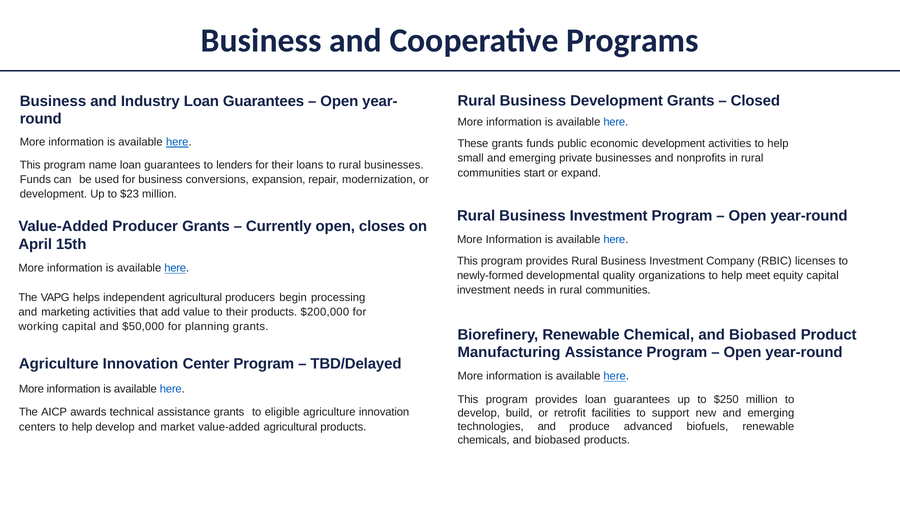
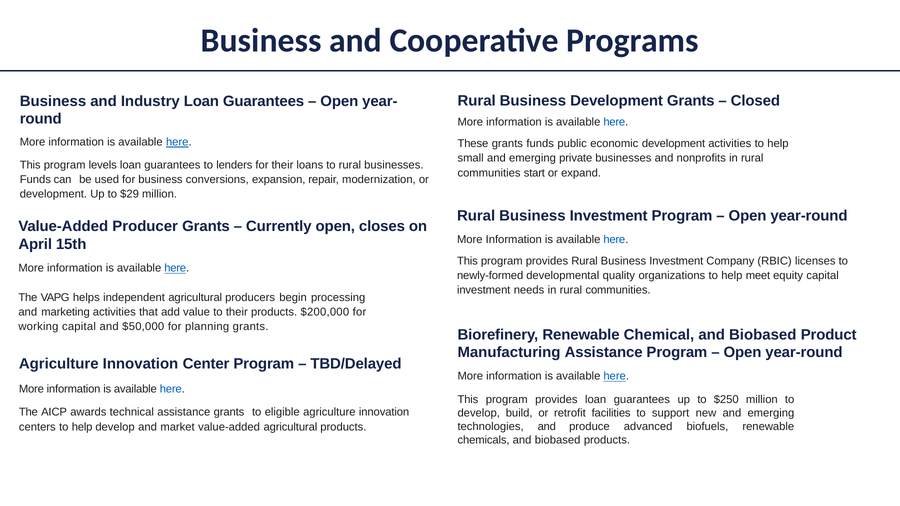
name: name -> levels
$23: $23 -> $29
